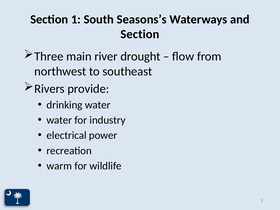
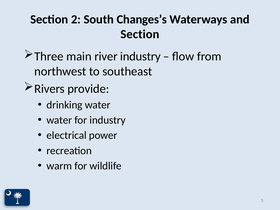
1: 1 -> 2
Seasons’s: Seasons’s -> Changes’s
river drought: drought -> industry
